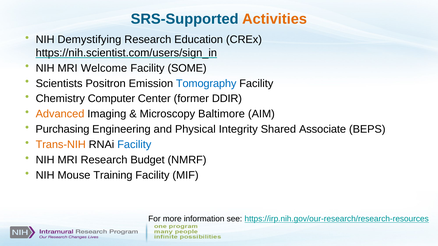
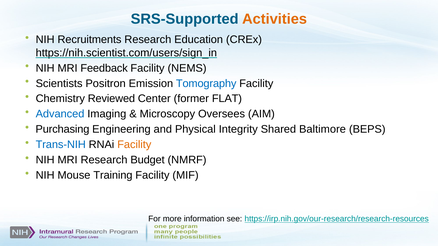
Demystifying: Demystifying -> Recruitments
Welcome: Welcome -> Feedback
SOME: SOME -> NEMS
Computer: Computer -> Reviewed
DDIR: DDIR -> FLAT
Advanced colour: orange -> blue
Baltimore: Baltimore -> Oversees
Associate: Associate -> Baltimore
Trans-NIH colour: orange -> blue
Facility at (134, 145) colour: blue -> orange
